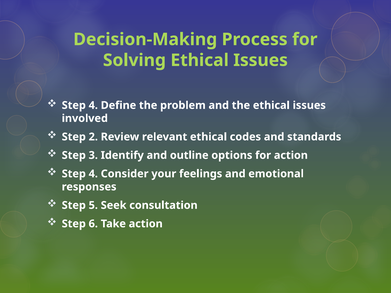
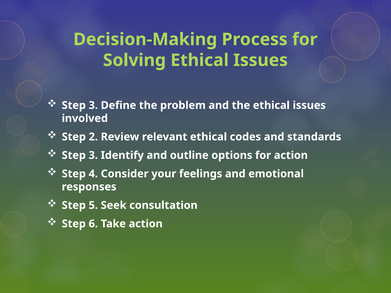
4 at (93, 105): 4 -> 3
